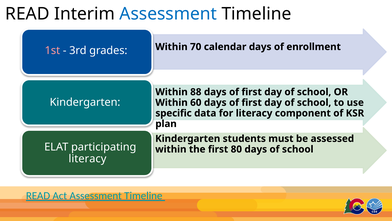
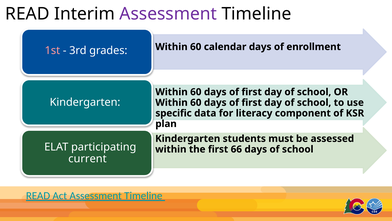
Assessment at (168, 14) colour: blue -> purple
70 at (196, 47): 70 -> 60
88 at (196, 92): 88 -> 60
80: 80 -> 66
literacy at (87, 158): literacy -> current
